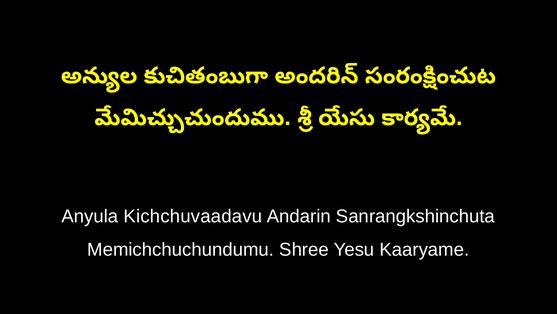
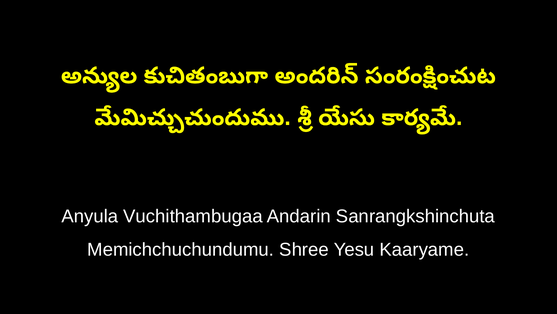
Kichchuvaadavu: Kichchuvaadavu -> Vuchithambugaa
